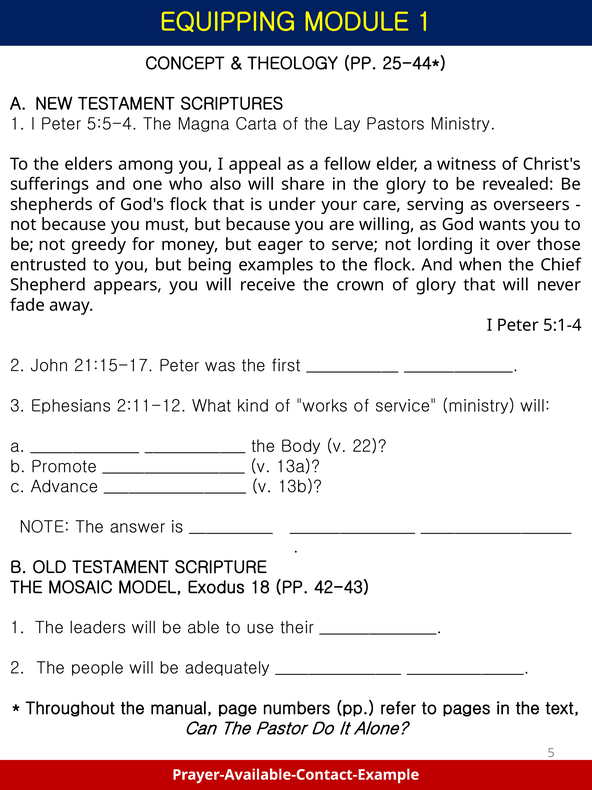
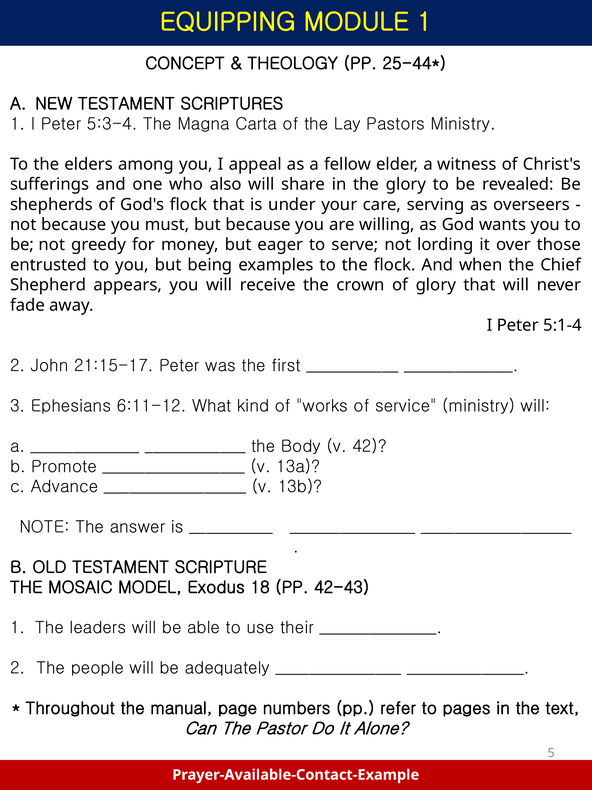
5:5-4: 5:5-4 -> 5:3-4
2:11-12: 2:11-12 -> 6:11-12
22: 22 -> 42
